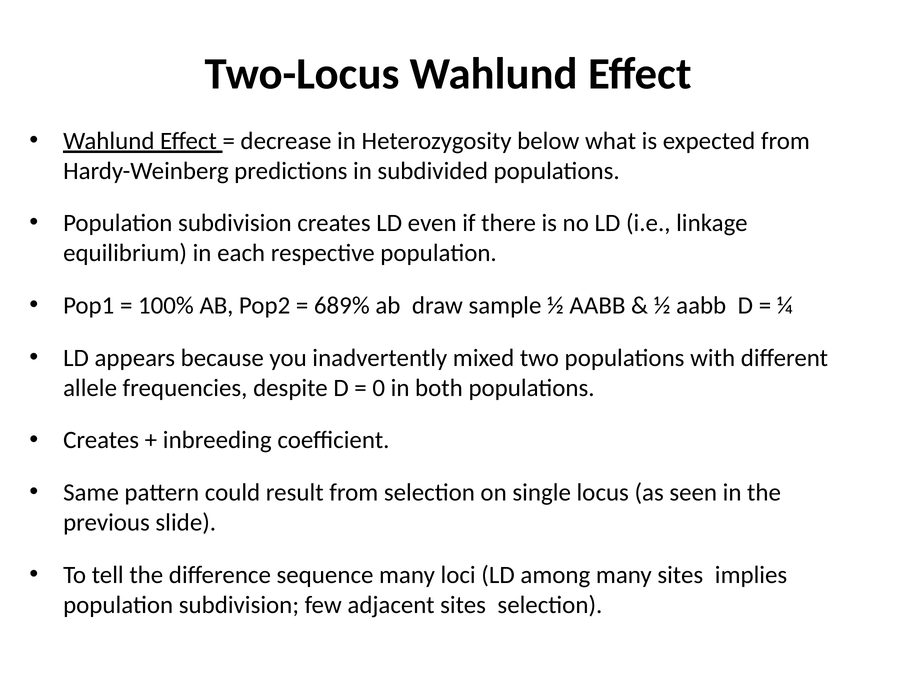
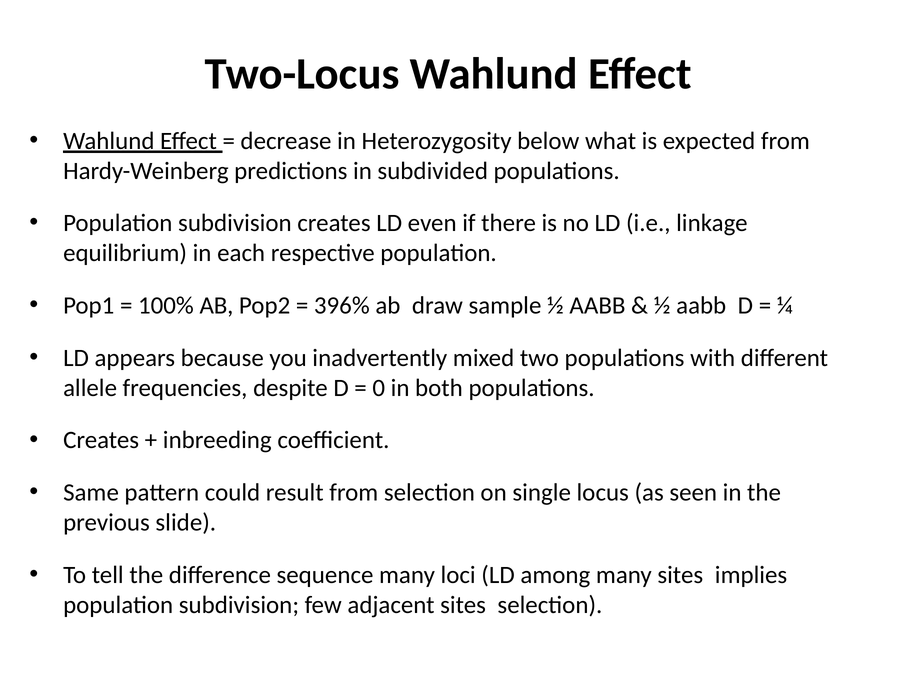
689%: 689% -> 396%
